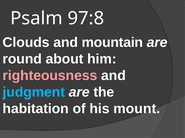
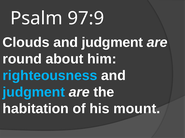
97:8: 97:8 -> 97:9
Clouds and mountain: mountain -> judgment
righteousness colour: pink -> light blue
